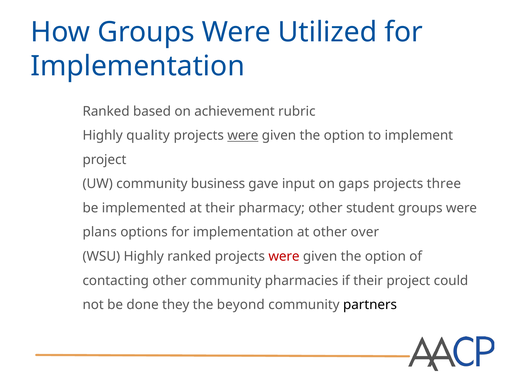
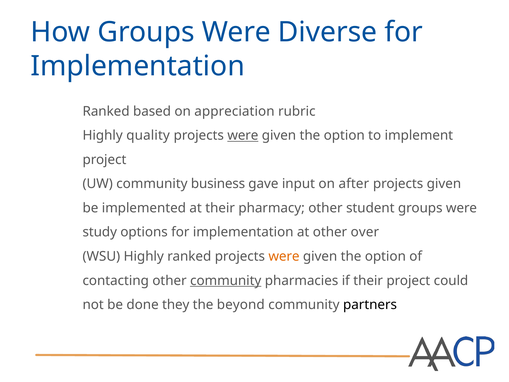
Utilized: Utilized -> Diverse
achievement: achievement -> appreciation
gaps: gaps -> after
projects three: three -> given
plans: plans -> study
were at (284, 256) colour: red -> orange
community at (226, 280) underline: none -> present
